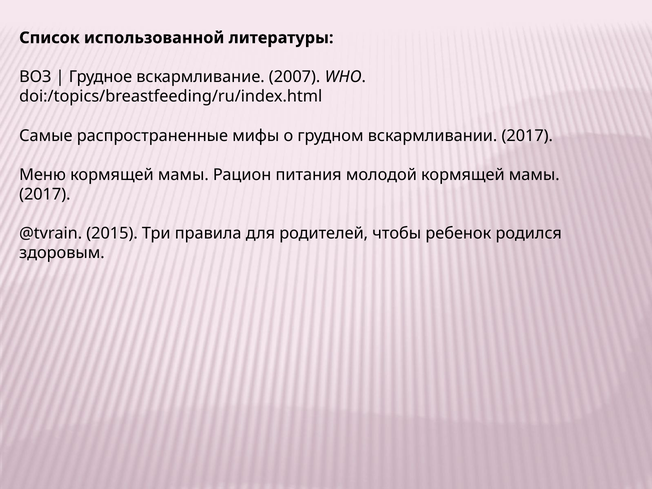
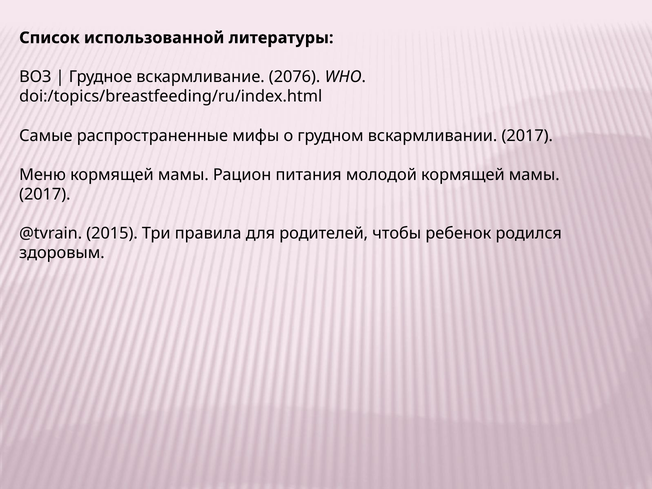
2007: 2007 -> 2076
